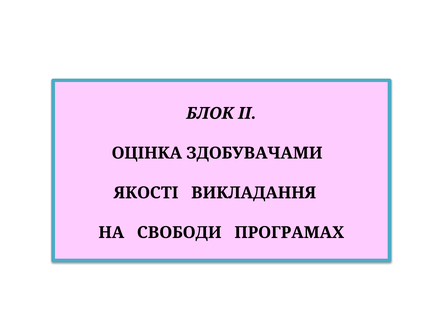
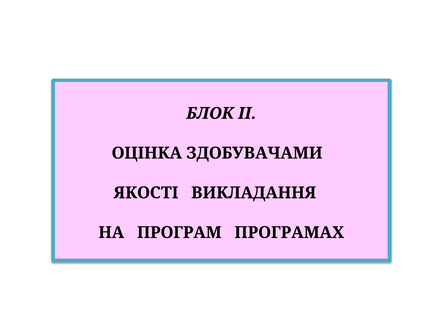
СВОБОДИ: СВОБОДИ -> ПРОГРАМ
